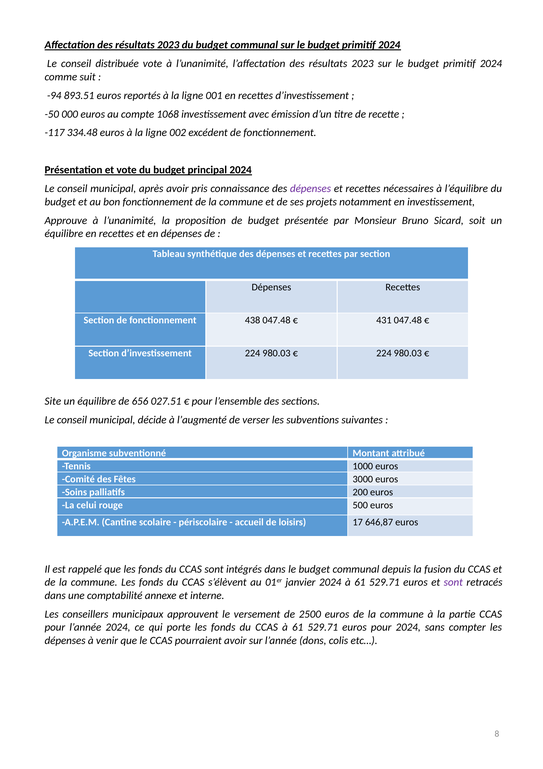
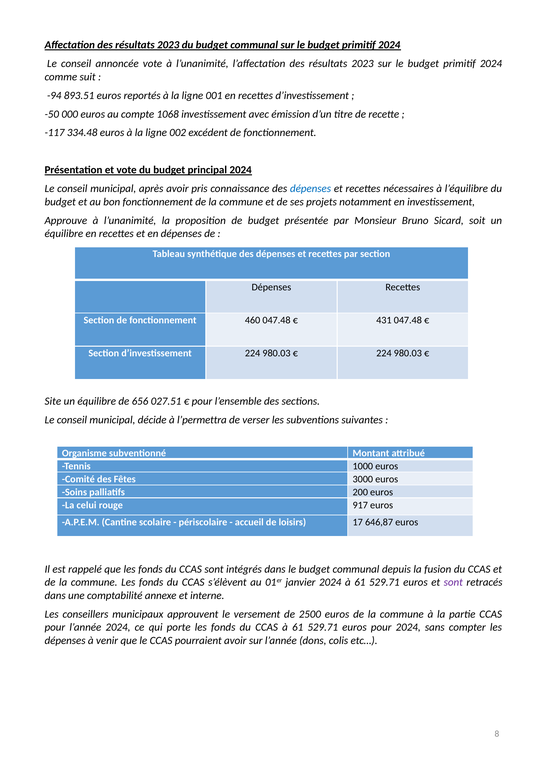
distribuée: distribuée -> annoncée
dépenses at (311, 188) colour: purple -> blue
438: 438 -> 460
l’augmenté: l’augmenté -> l’permettra
500: 500 -> 917
